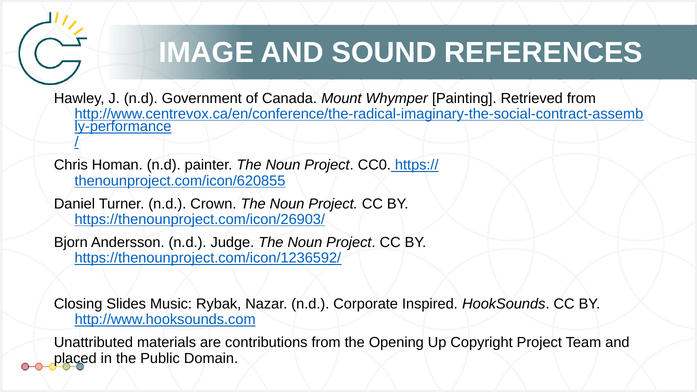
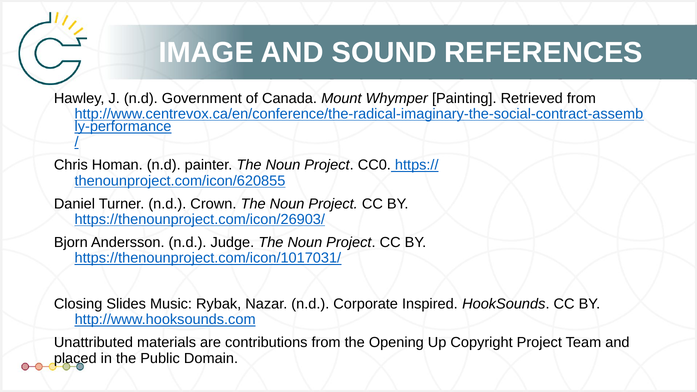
https://thenounproject.com/icon/1236592/: https://thenounproject.com/icon/1236592/ -> https://thenounproject.com/icon/1017031/
